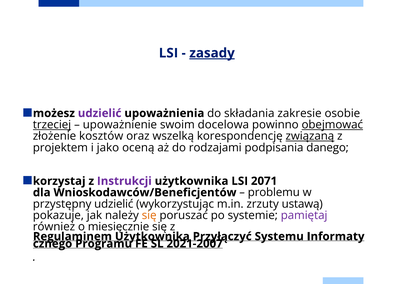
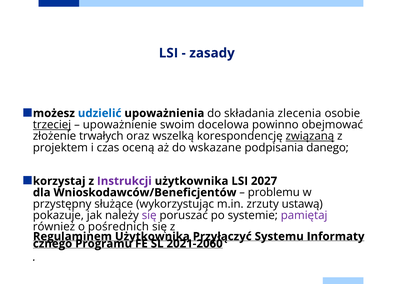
zasady underline: present -> none
udzielić at (100, 113) colour: purple -> blue
zakresie: zakresie -> zlecenia
obejmować underline: present -> none
kosztów: kosztów -> trwałych
jako: jako -> czas
rodzajami: rodzajami -> wskazane
2071: 2071 -> 2027
przystępny udzielić: udzielić -> służące
się at (149, 216) colour: orange -> purple
miesięcznie: miesięcznie -> pośrednich
2021-2007: 2021-2007 -> 2021-2060
